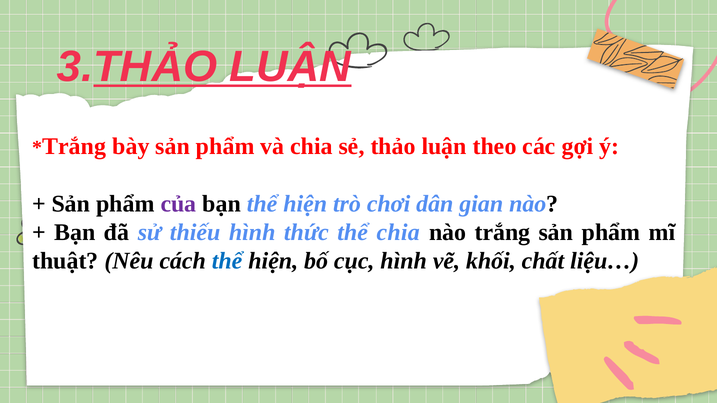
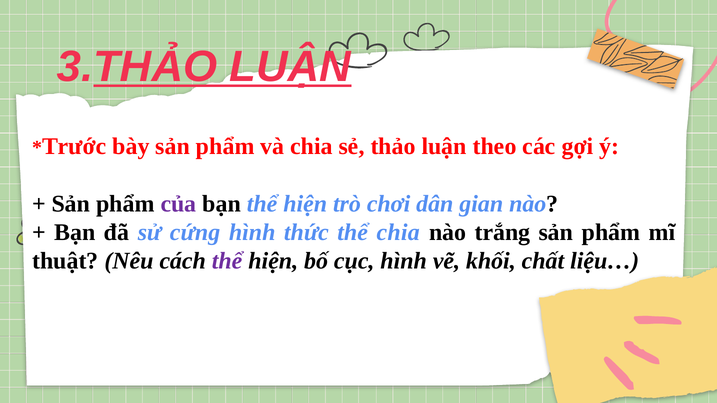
Trắng at (74, 147): Trắng -> Trước
thiếu: thiếu -> cứng
thể at (227, 261) colour: blue -> purple
